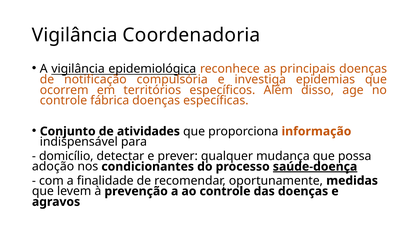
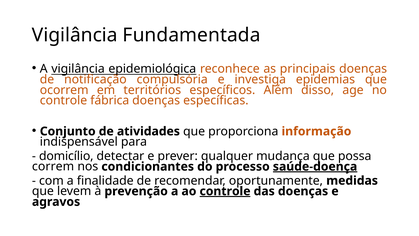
Coordenadoria: Coordenadoria -> Fundamentada
adoção: adoção -> correm
controle at (225, 191) underline: none -> present
